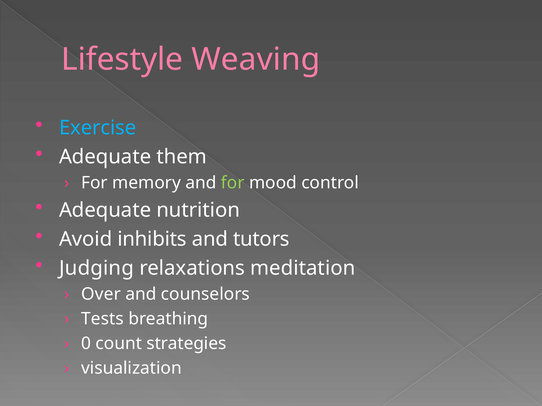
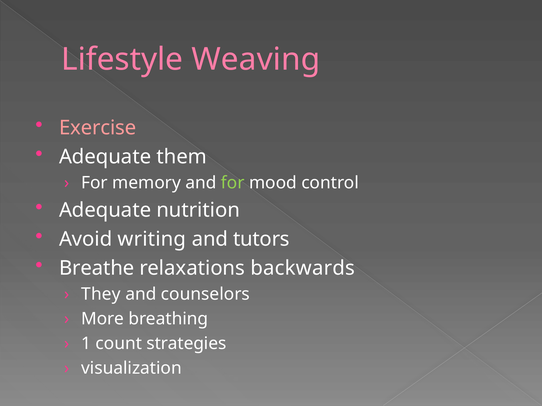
Exercise colour: light blue -> pink
inhibits: inhibits -> writing
Judging: Judging -> Breathe
meditation: meditation -> backwards
Over: Over -> They
Tests: Tests -> More
0: 0 -> 1
